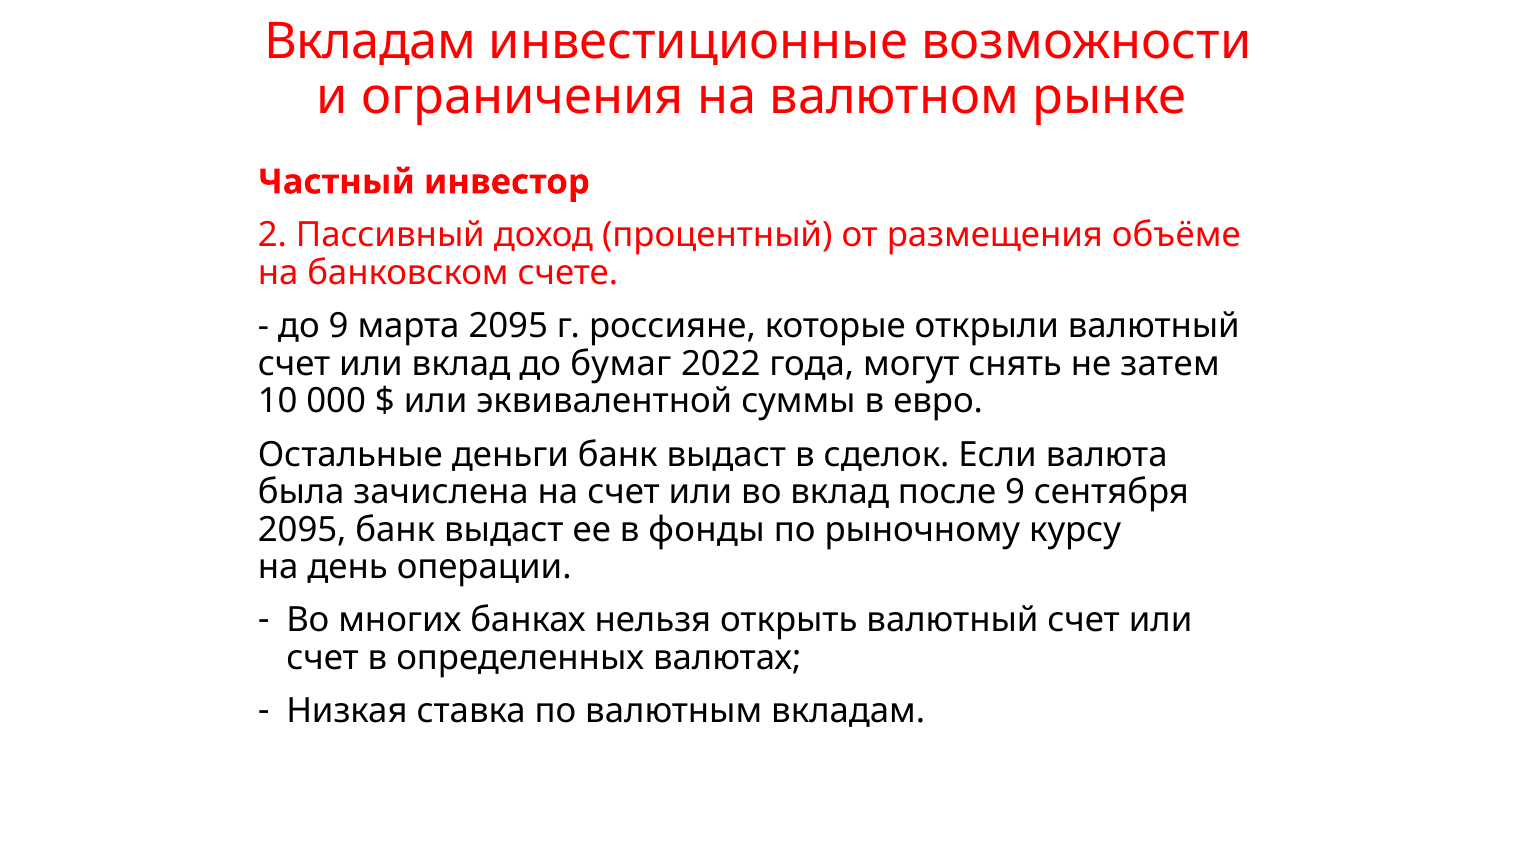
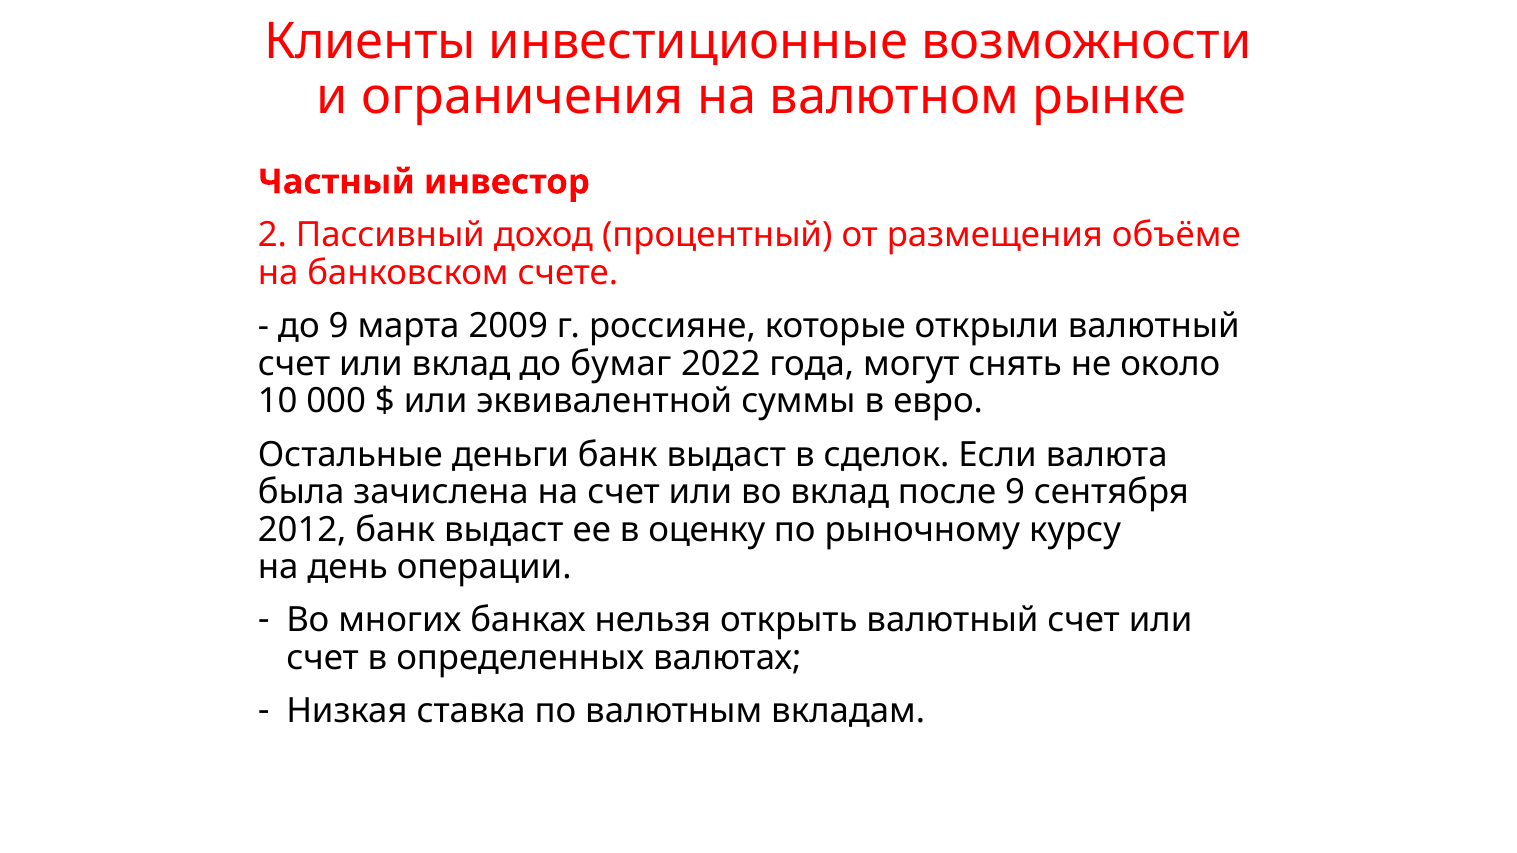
Вкладам at (370, 42): Вкладам -> Клиенты
марта 2095: 2095 -> 2009
затем: затем -> около
2095 at (302, 530): 2095 -> 2012
фонды: фонды -> оценку
